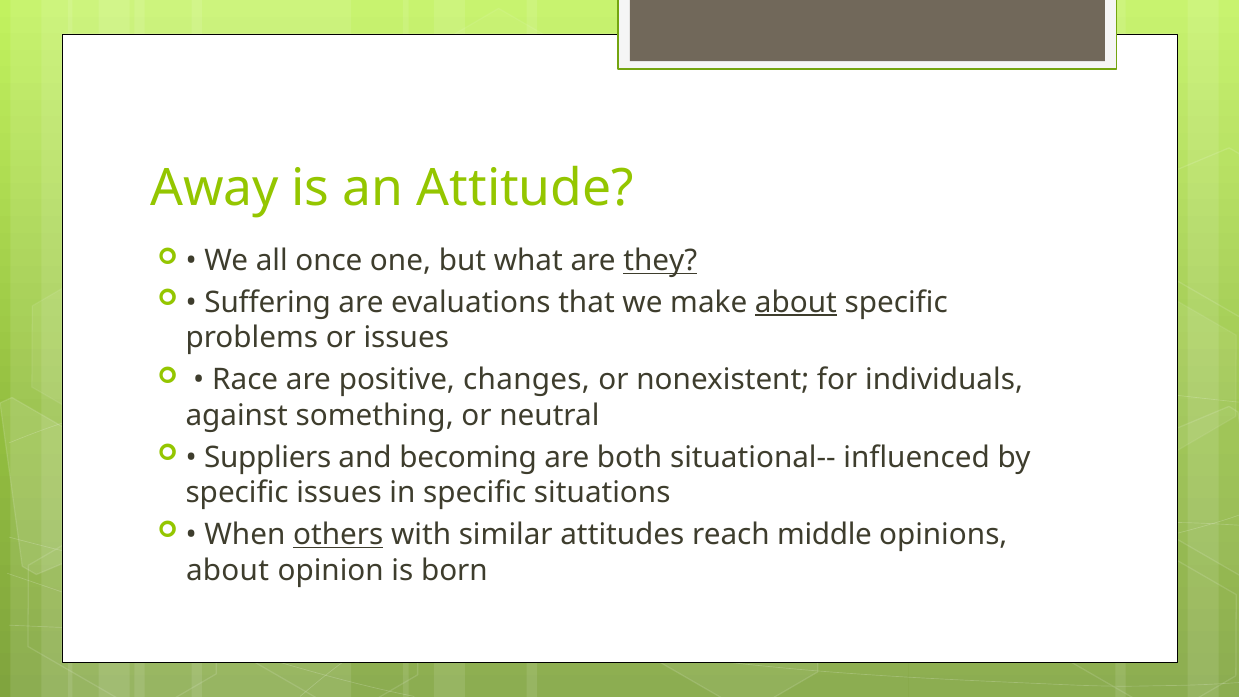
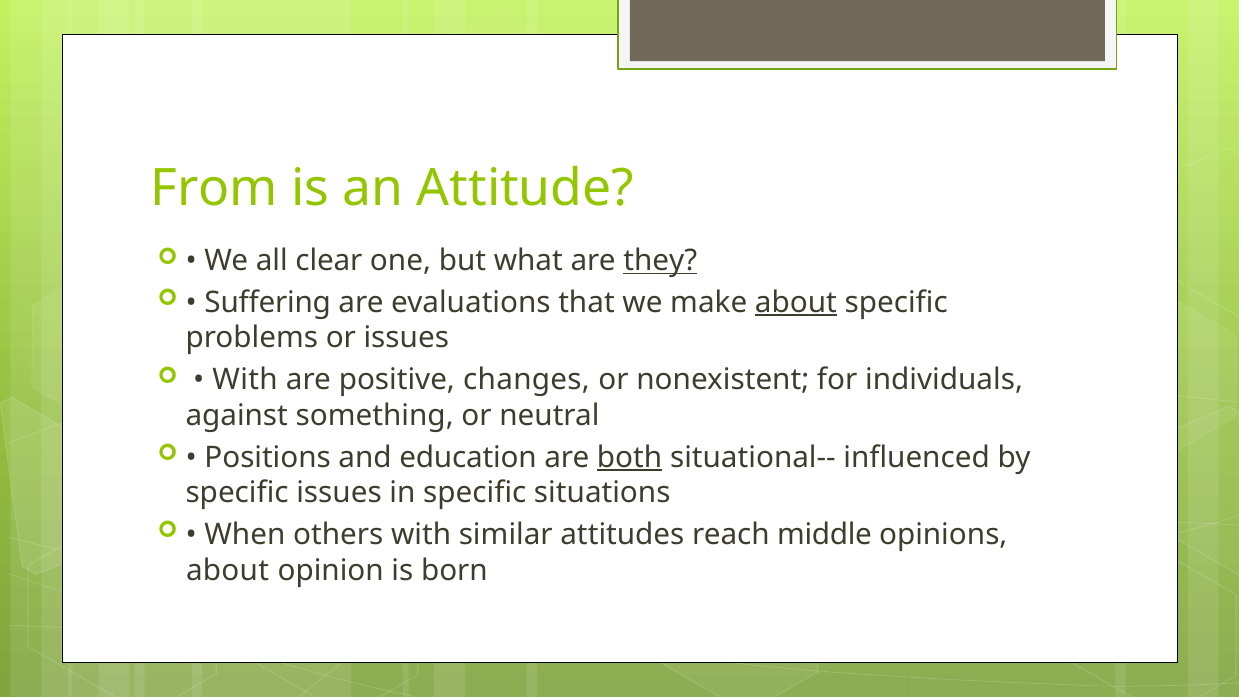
Away: Away -> From
once: once -> clear
Race at (245, 380): Race -> With
Suppliers: Suppliers -> Positions
becoming: becoming -> education
both underline: none -> present
others underline: present -> none
